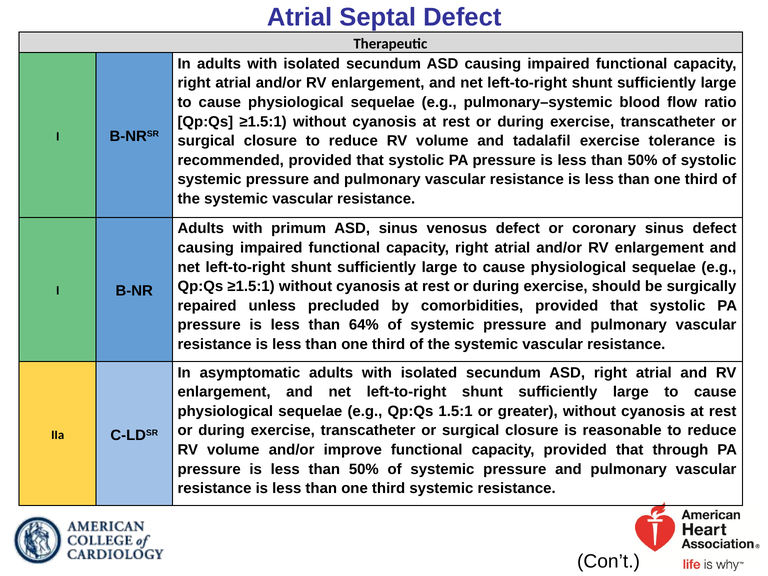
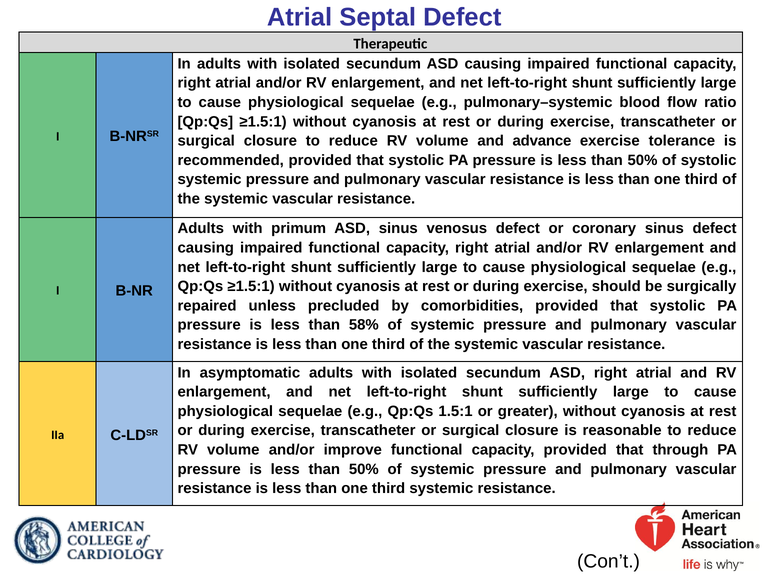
tadalafil: tadalafil -> advance
64%: 64% -> 58%
